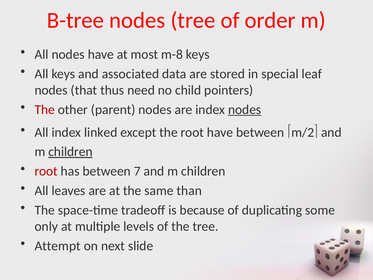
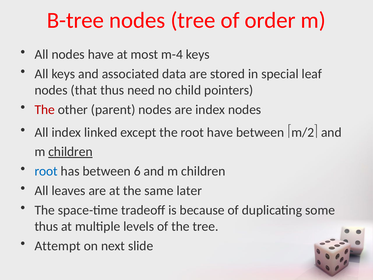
m-8: m-8 -> m-4
nodes at (245, 109) underline: present -> none
root at (46, 171) colour: red -> blue
7: 7 -> 6
than: than -> later
only at (46, 226): only -> thus
